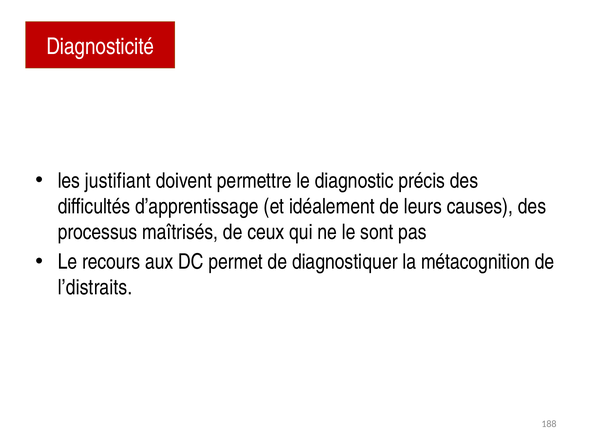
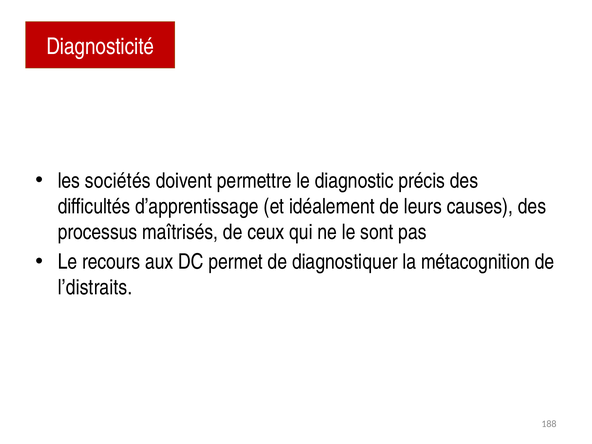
justifiant: justifiant -> sociétés
